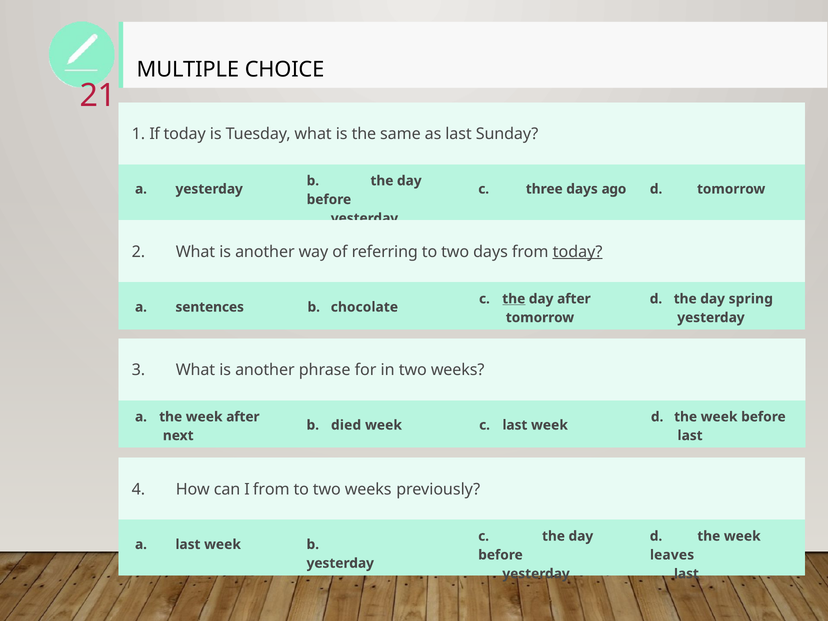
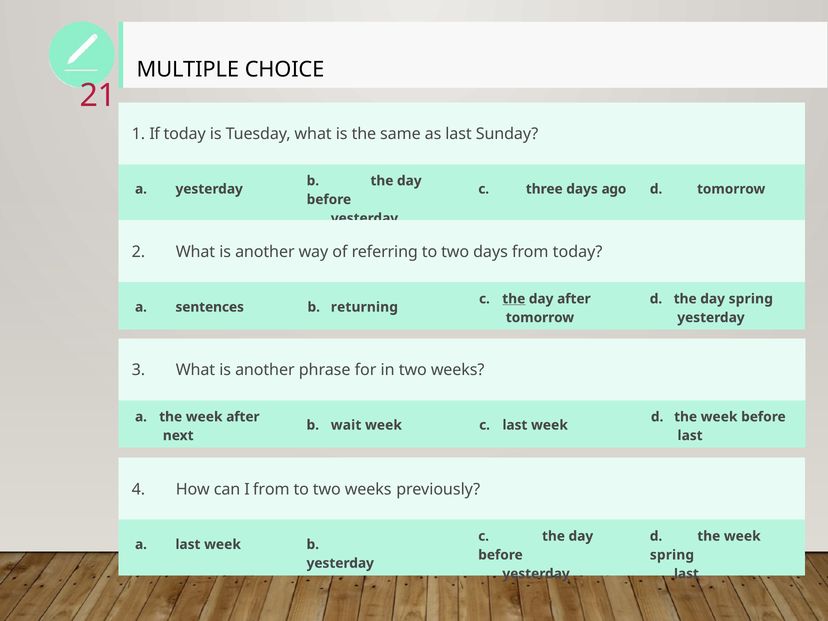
today at (578, 252) underline: present -> none
chocolate: chocolate -> returning
died: died -> wait
leaves at (672, 555): leaves -> spring
